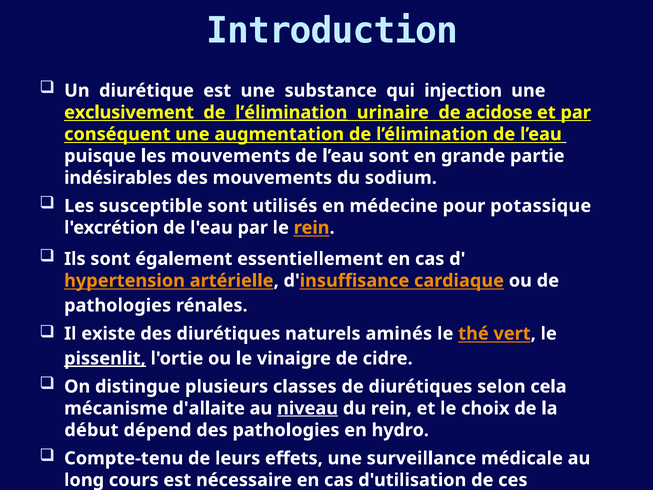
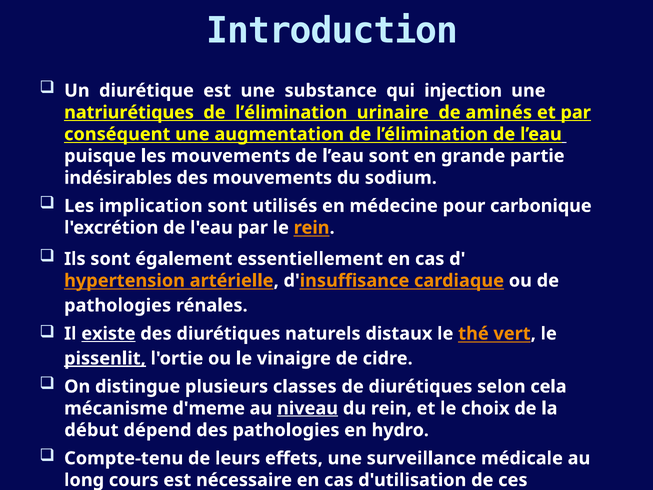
exclusivement: exclusivement -> natriurétiques
l’élimination at (291, 112) underline: present -> none
acidose: acidose -> aminés
susceptible: susceptible -> implication
potassique: potassique -> carbonique
existe underline: none -> present
aminés: aminés -> distaux
d'allaite: d'allaite -> d'meme
